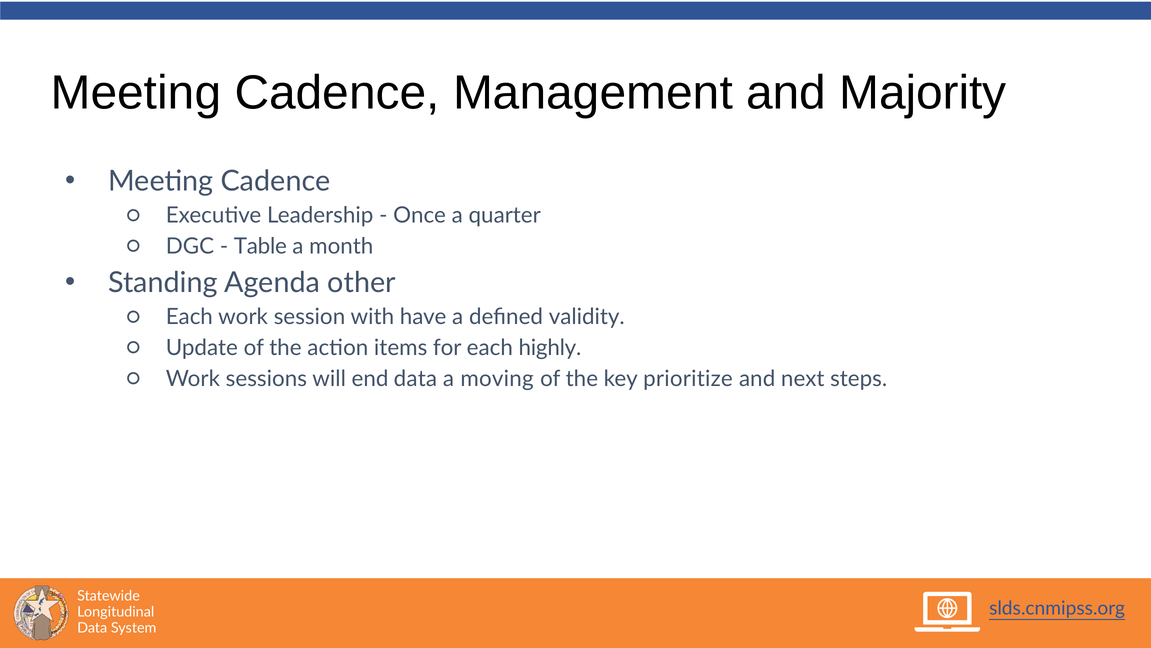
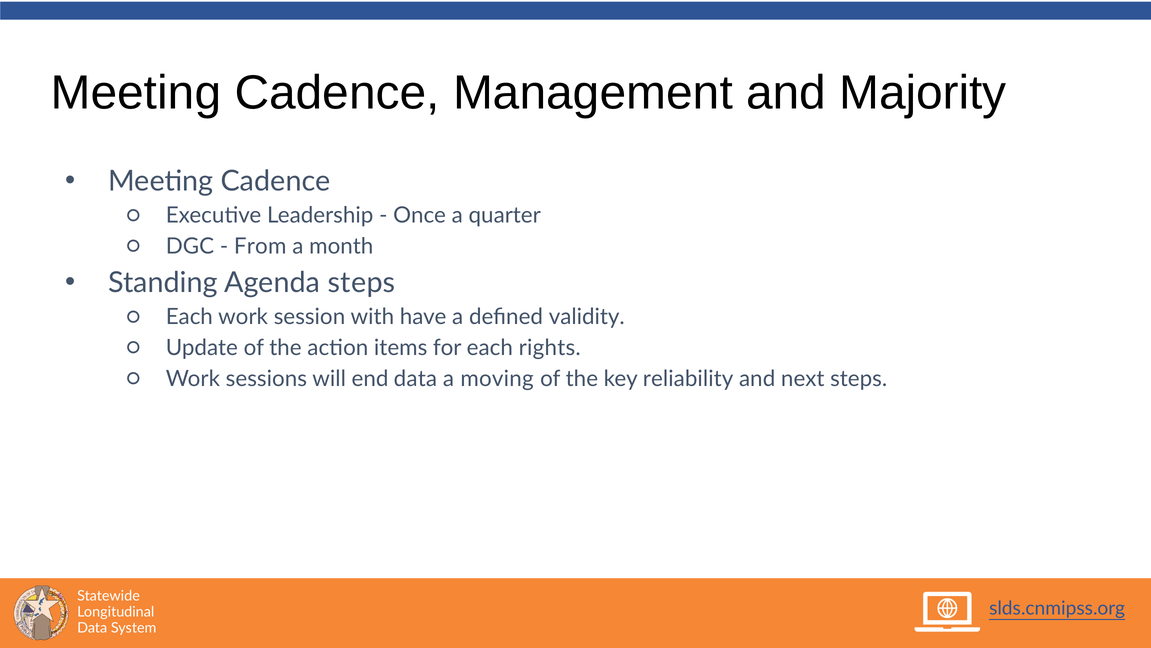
Table: Table -> From
Agenda other: other -> steps
highly: highly -> rights
prioritize: prioritize -> reliability
